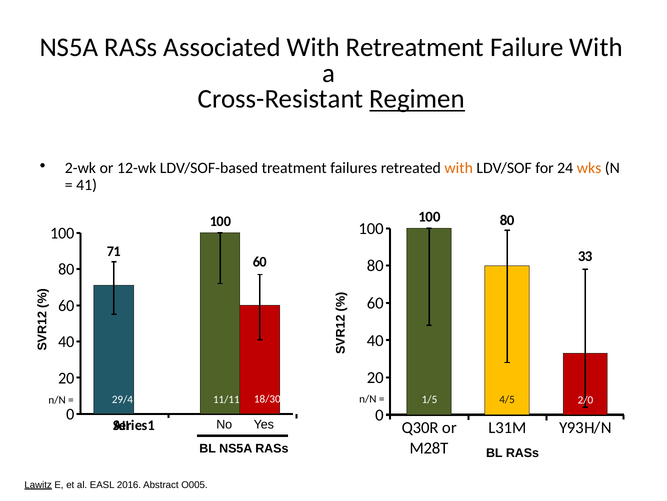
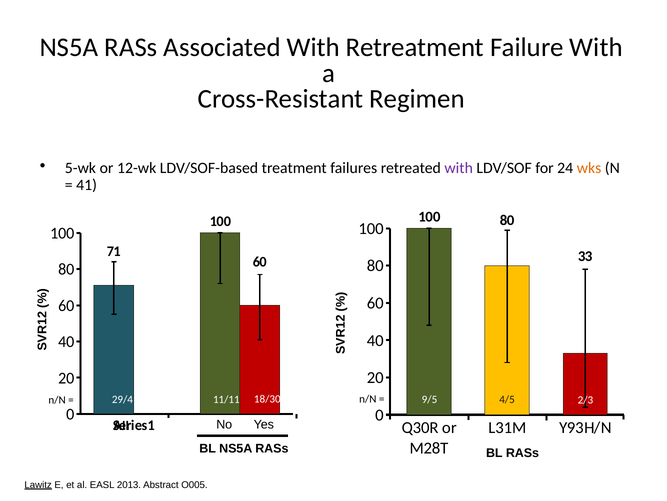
Regimen underline: present -> none
2-wk: 2-wk -> 5-wk
with at (459, 168) colour: orange -> purple
1/5: 1/5 -> 9/5
2/0: 2/0 -> 2/3
2016: 2016 -> 2013
